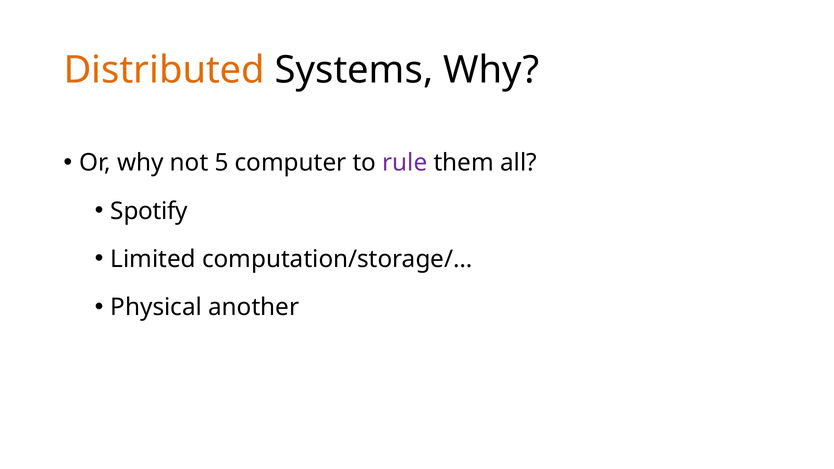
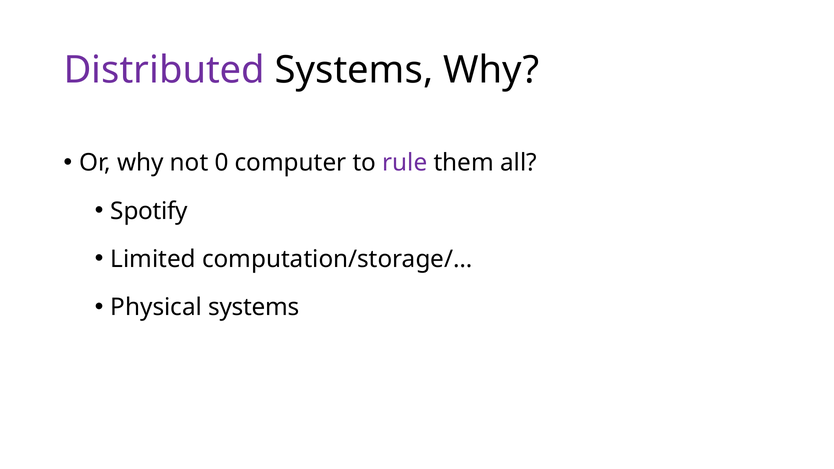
Distributed colour: orange -> purple
5: 5 -> 0
Physical another: another -> systems
